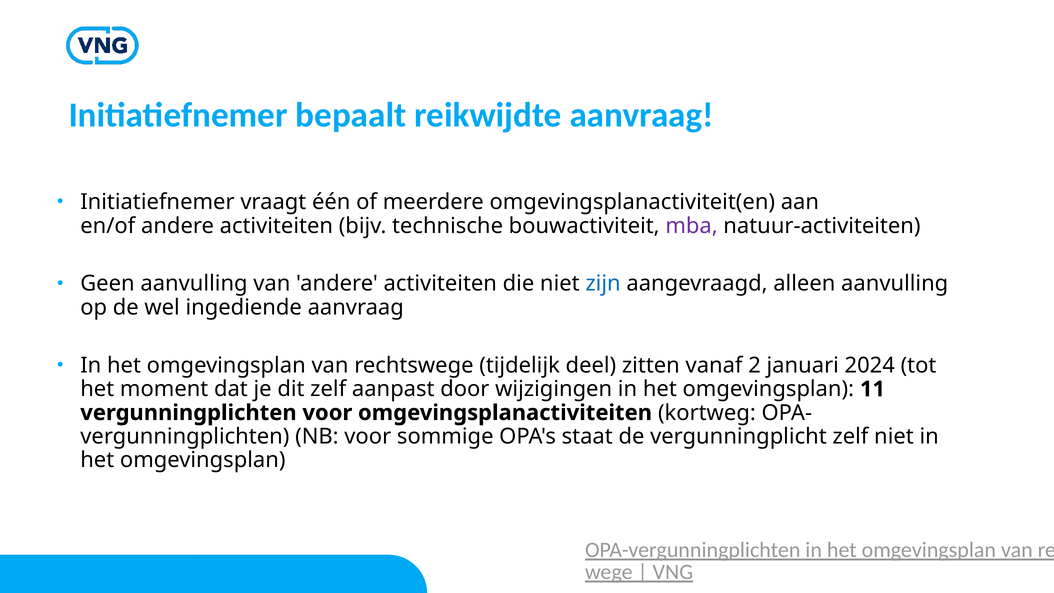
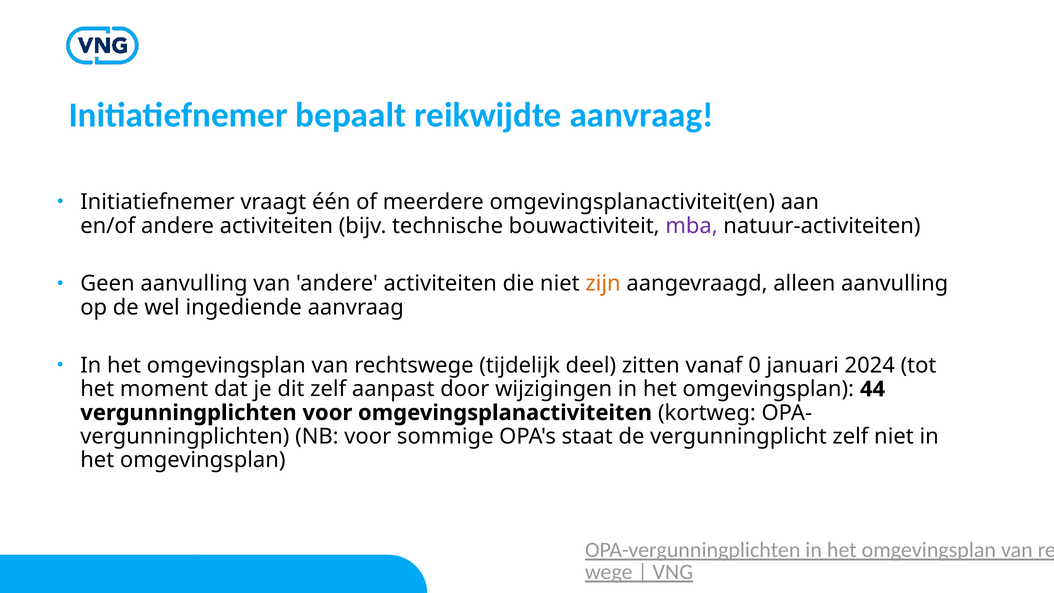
zijn colour: blue -> orange
2: 2 -> 0
11: 11 -> 44
